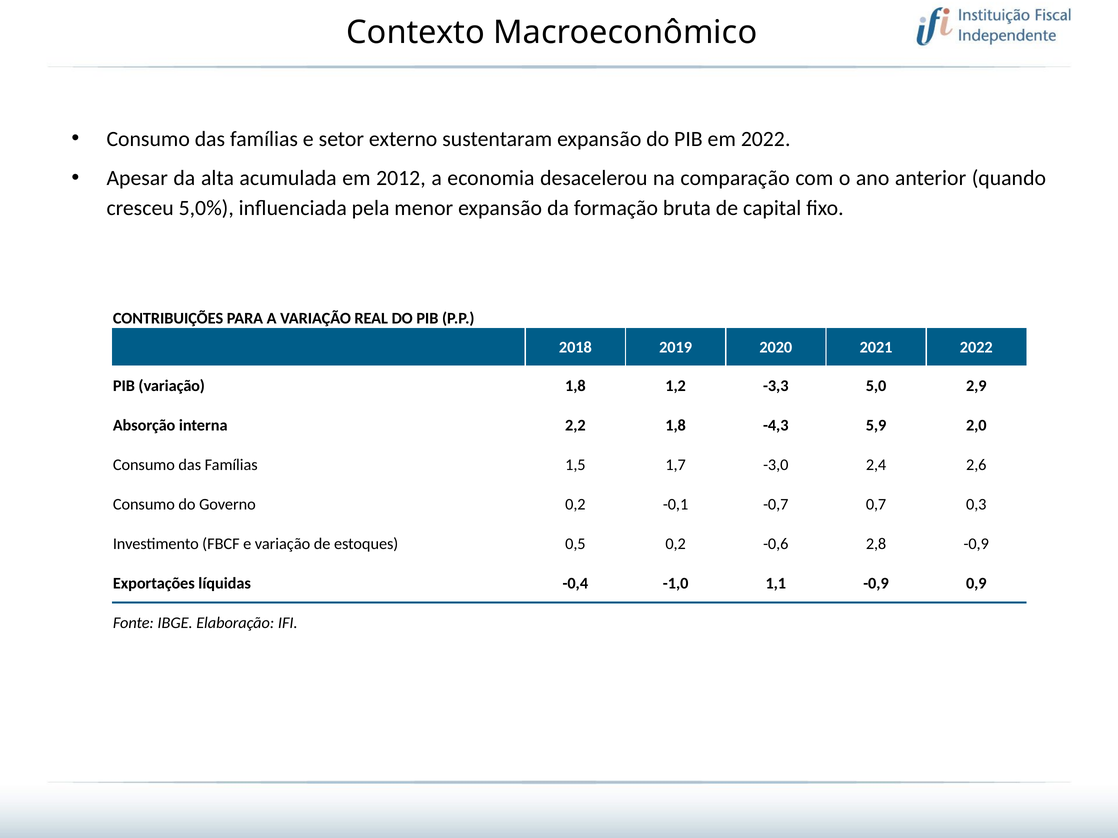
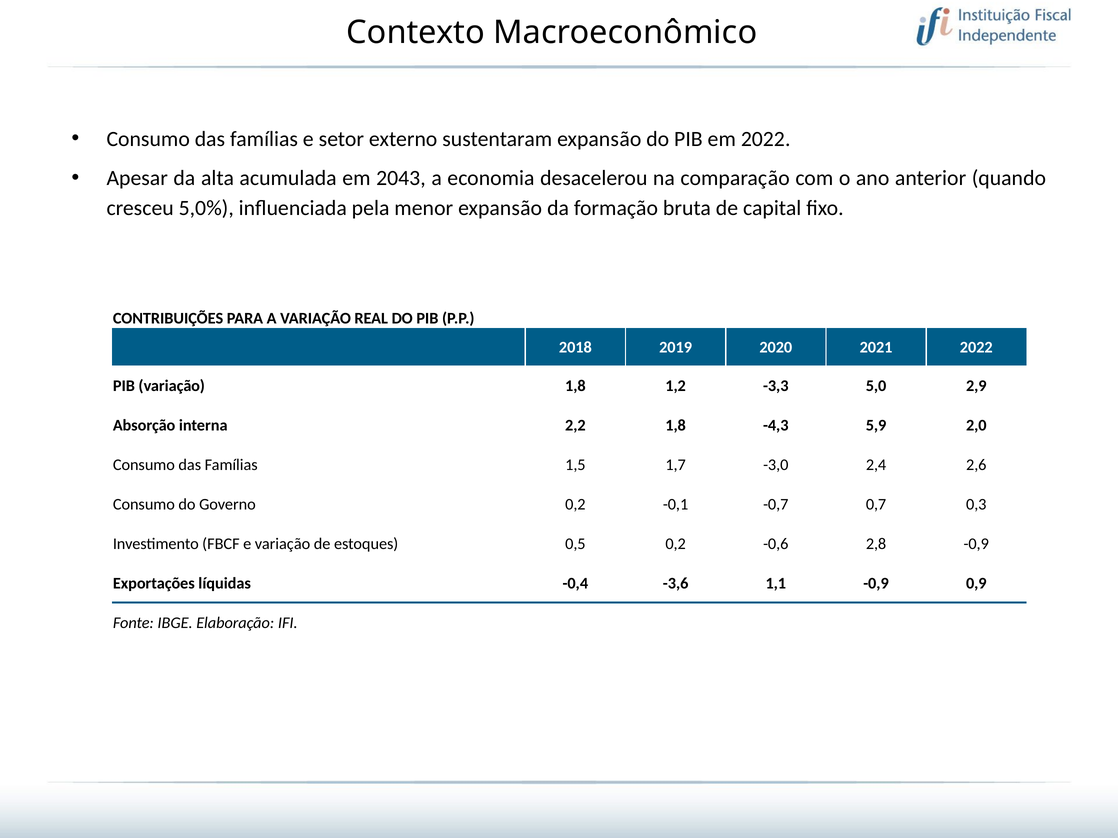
2012: 2012 -> 2043
-1,0: -1,0 -> -3,6
